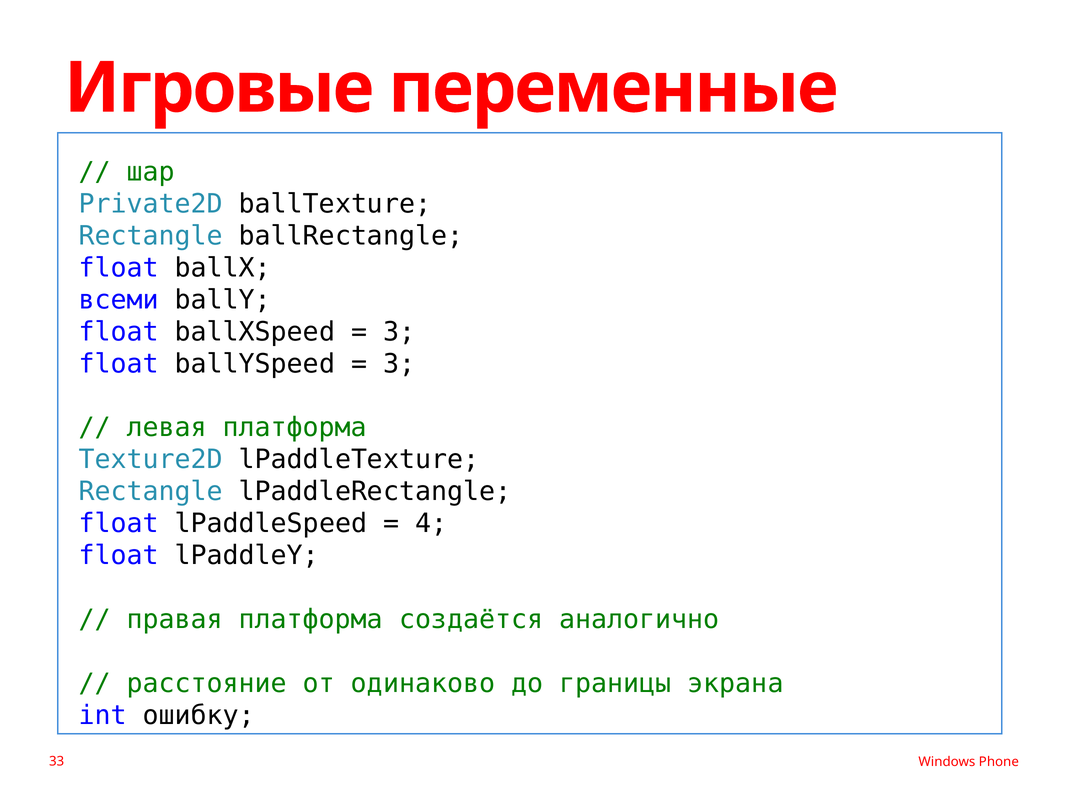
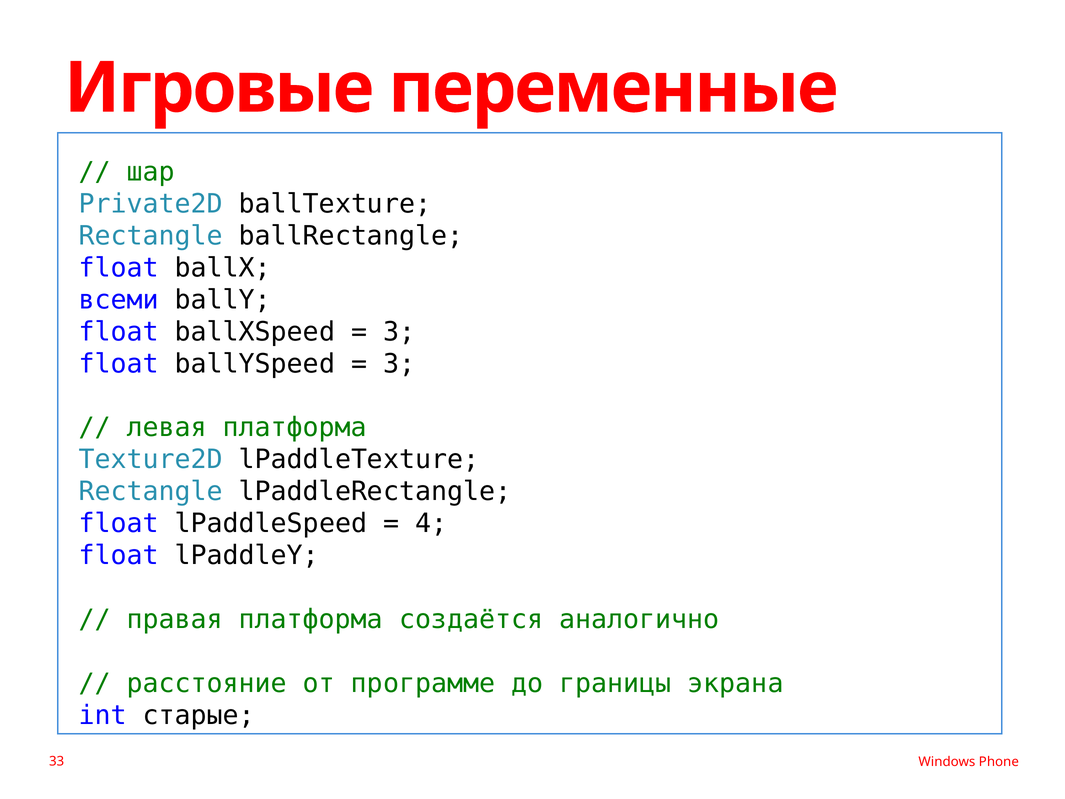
одинаково: одинаково -> программе
ошибку: ошибку -> старые
